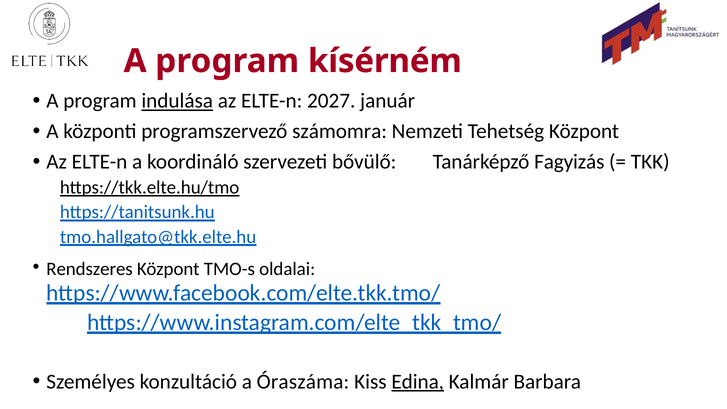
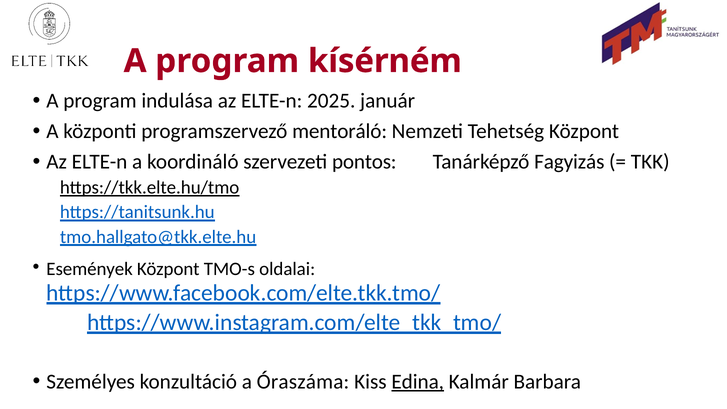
indulása underline: present -> none
2027: 2027 -> 2025
számomra: számomra -> mentoráló
bővülő: bővülő -> pontos
Rendszeres: Rendszeres -> Események
